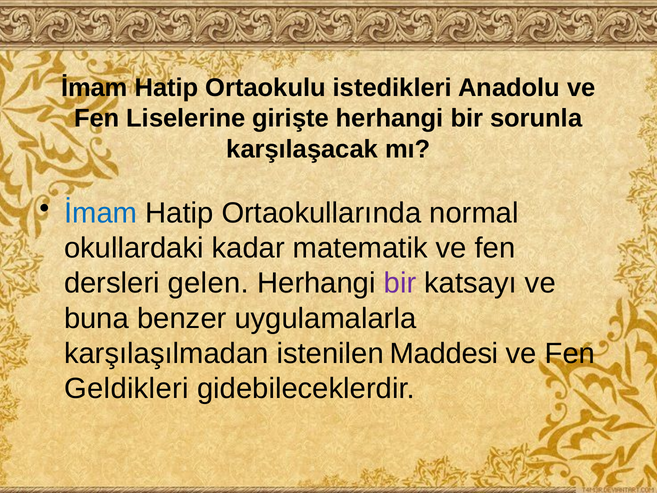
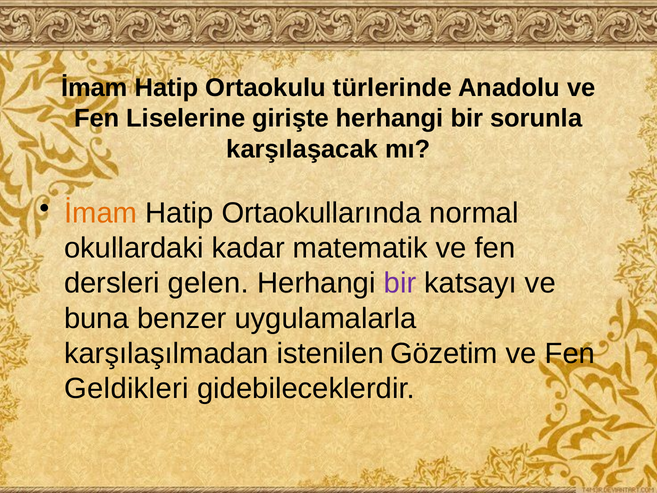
istedikleri: istedikleri -> türlerinde
İmam at (101, 213) colour: blue -> orange
Maddesi: Maddesi -> Gözetim
